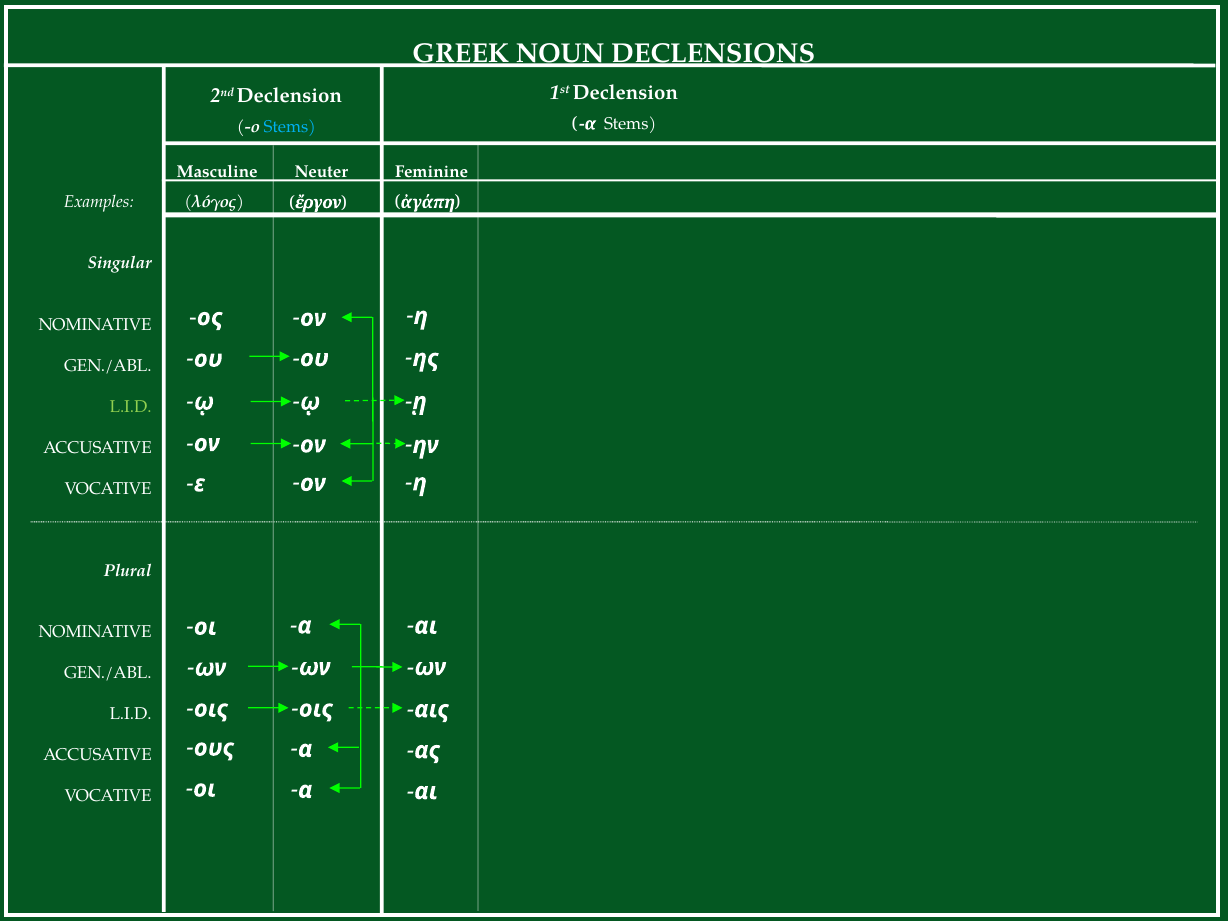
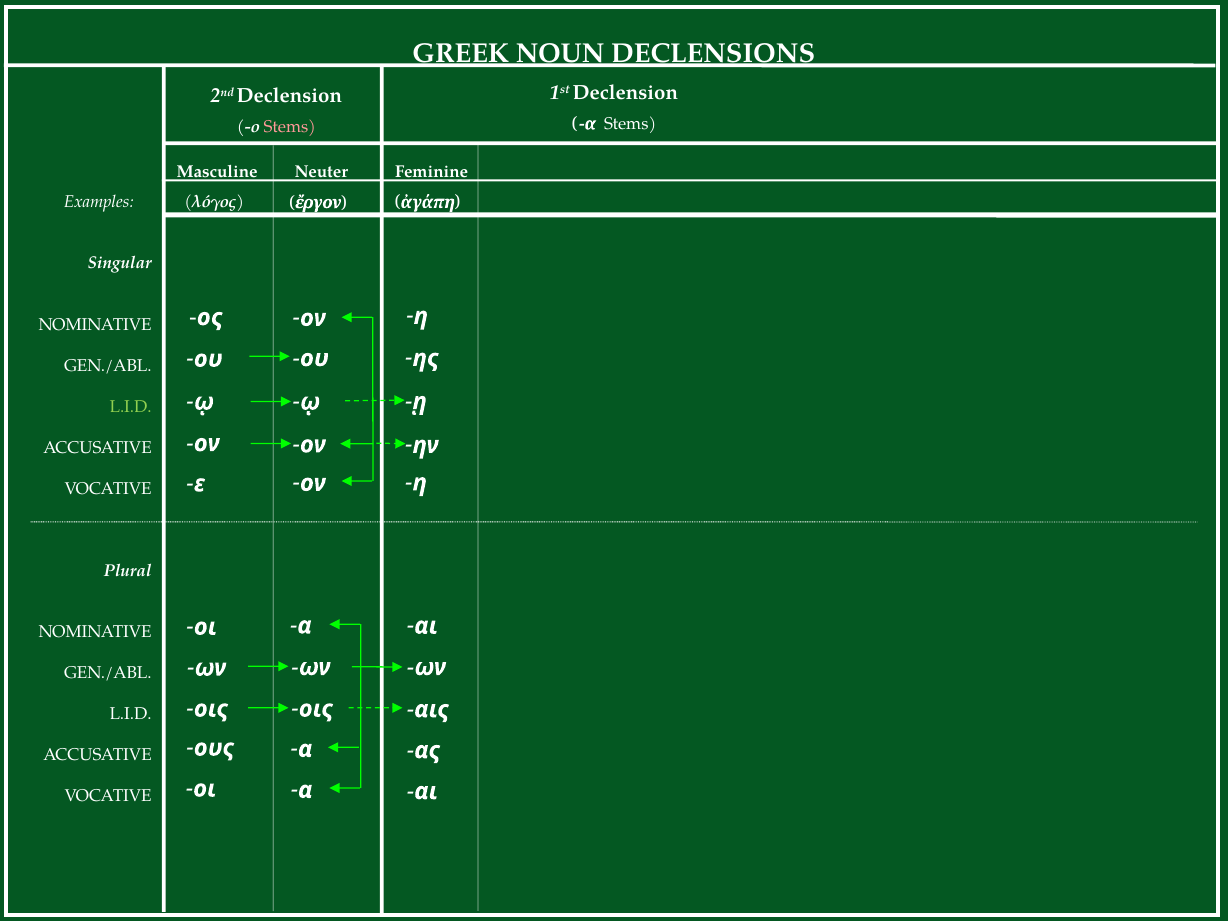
Stems at (290, 127) colour: light blue -> pink
